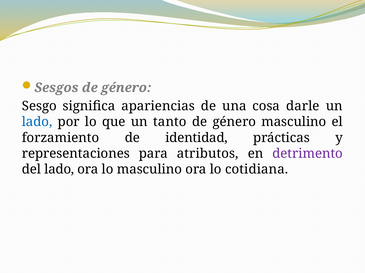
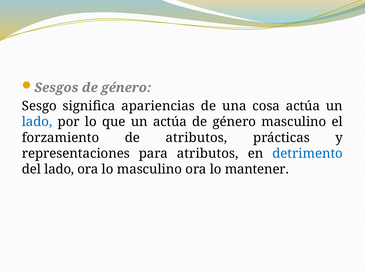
cosa darle: darle -> actúa
un tanto: tanto -> actúa
de identidad: identidad -> atributos
detrimento colour: purple -> blue
cotidiana: cotidiana -> mantener
